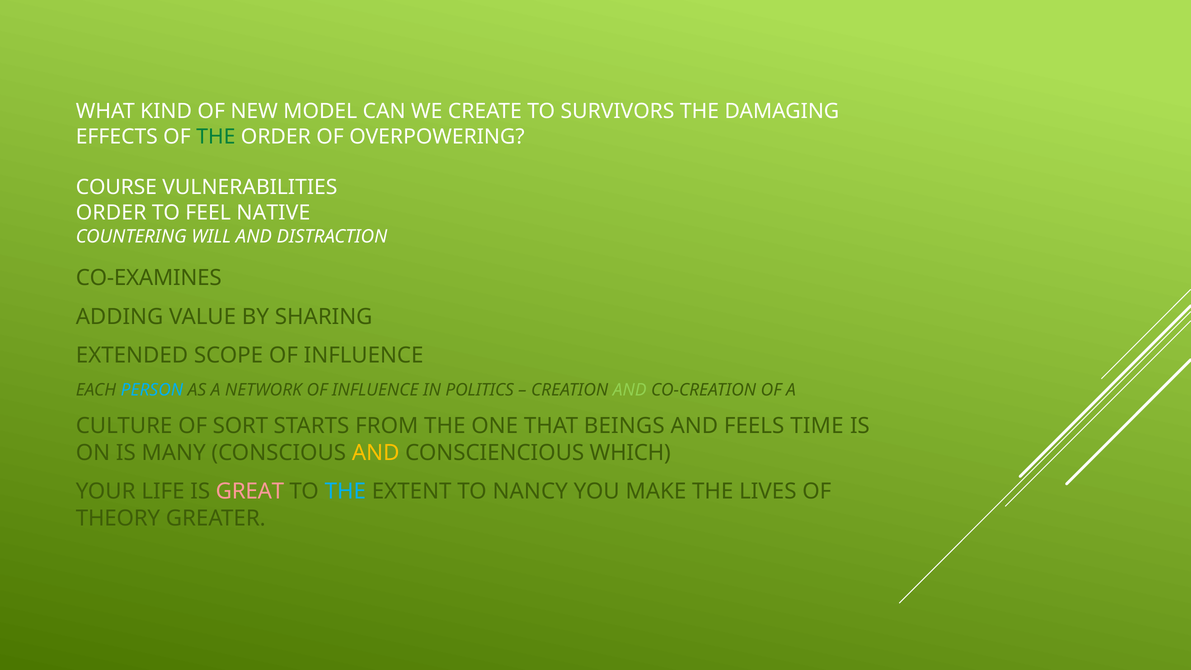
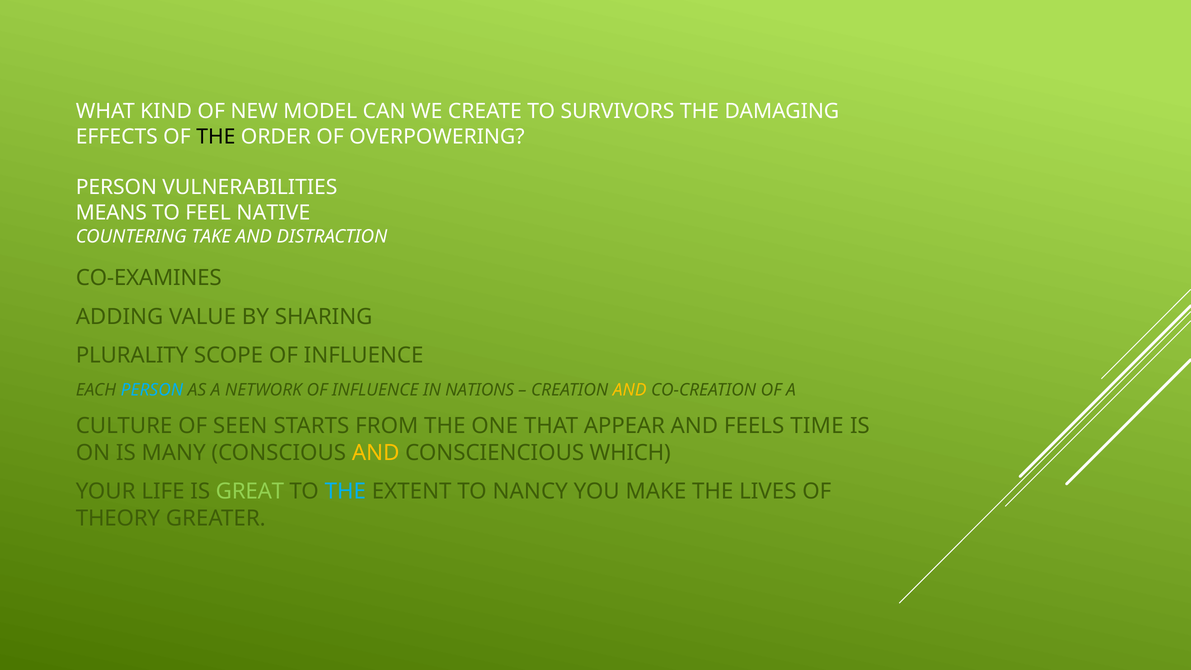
THE at (216, 137) colour: green -> black
COURSE at (116, 187): COURSE -> PERSON
ORDER at (111, 213): ORDER -> MEANS
WILL: WILL -> TAKE
EXTENDED: EXTENDED -> PLURALITY
POLITICS: POLITICS -> NATIONS
AND at (630, 390) colour: light green -> yellow
SORT: SORT -> SEEN
BEINGS: BEINGS -> APPEAR
GREAT colour: pink -> light green
